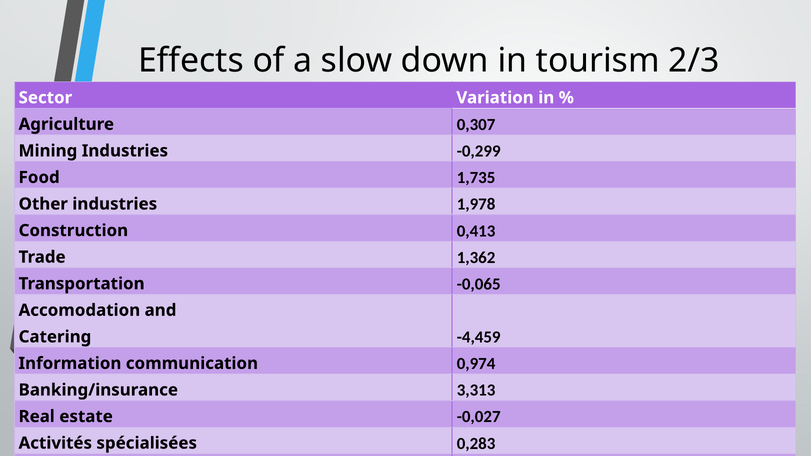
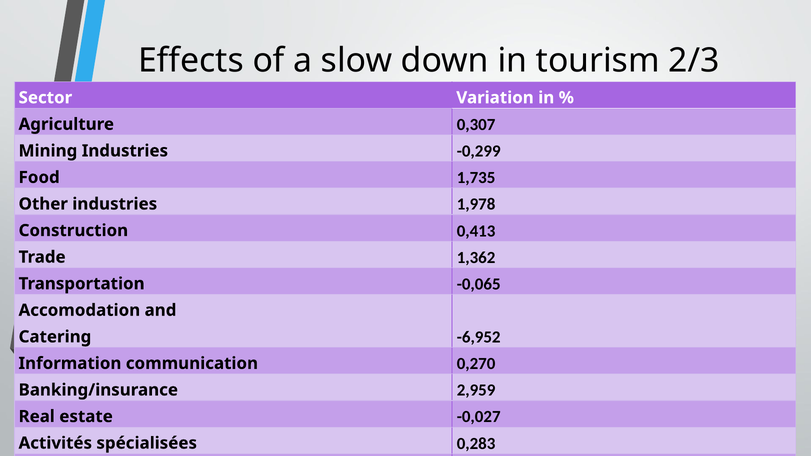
-4,459: -4,459 -> -6,952
0,974: 0,974 -> 0,270
3,313: 3,313 -> 2,959
